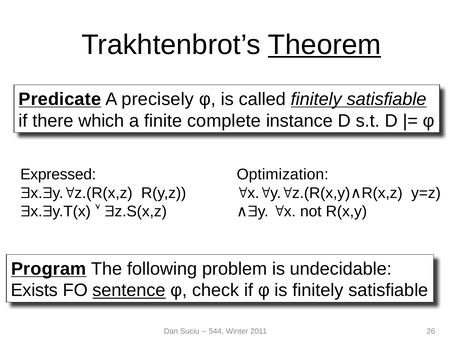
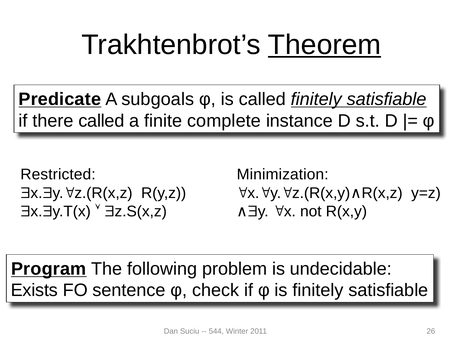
precisely: precisely -> subgoals
there which: which -> called
Expressed: Expressed -> Restricted
Optimization: Optimization -> Minimization
sentence underline: present -> none
